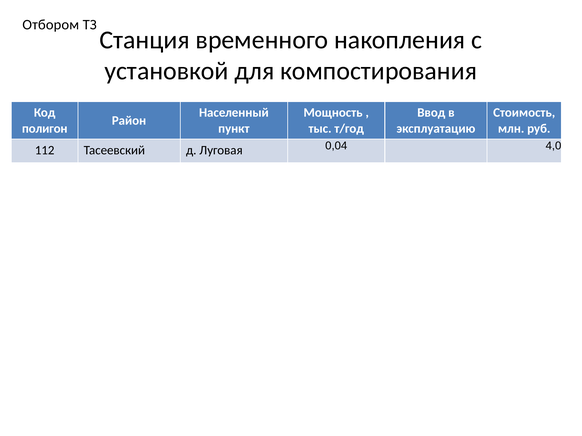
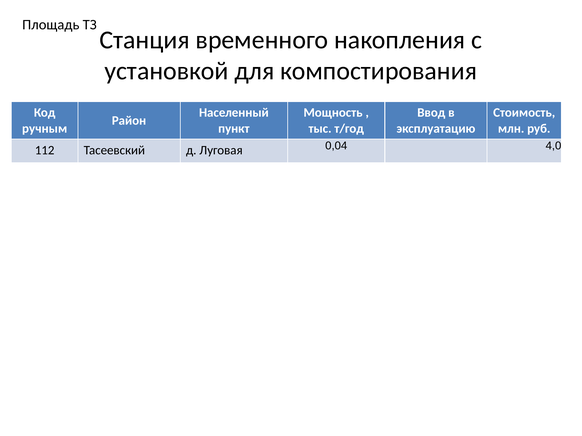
Отбором: Отбором -> Площадь
полигон: полигон -> ручным
